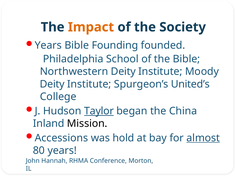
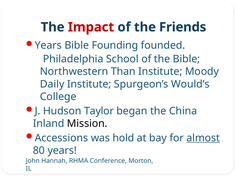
Impact colour: orange -> red
Society: Society -> Friends
Northwestern Deity: Deity -> Than
Deity at (52, 84): Deity -> Daily
United’s: United’s -> Would’s
Taylor underline: present -> none
